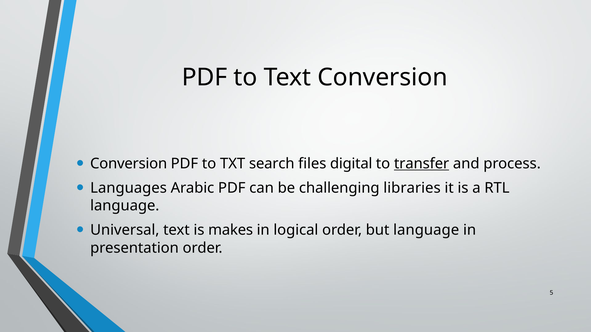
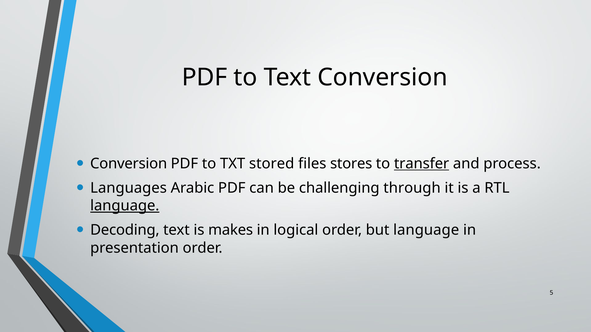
search: search -> stored
digital: digital -> stores
libraries: libraries -> through
language at (125, 206) underline: none -> present
Universal: Universal -> Decoding
